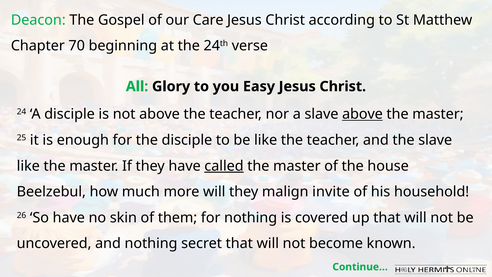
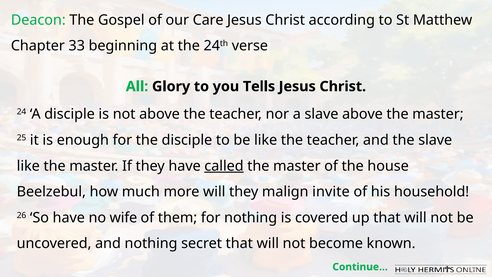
70: 70 -> 33
Easy: Easy -> Tells
above at (363, 114) underline: present -> none
skin: skin -> wife
